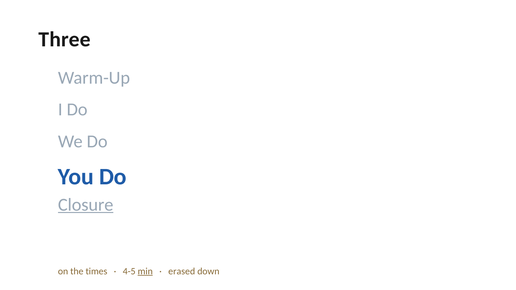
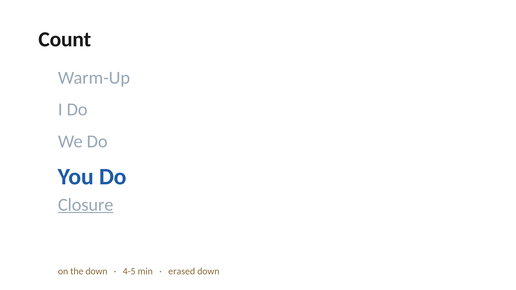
Three: Three -> Count
the times: times -> down
min underline: present -> none
